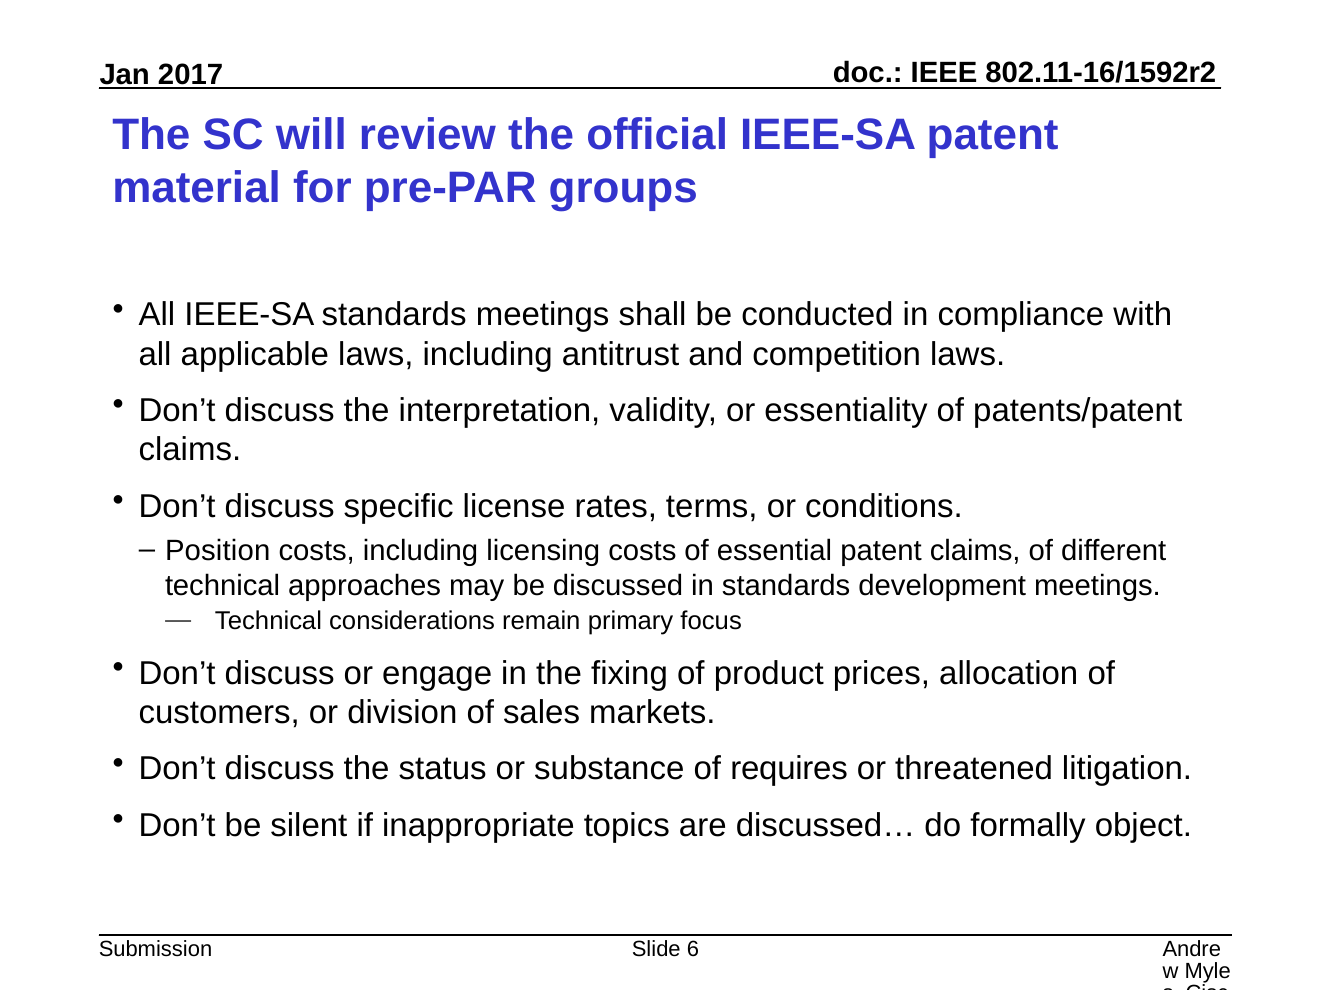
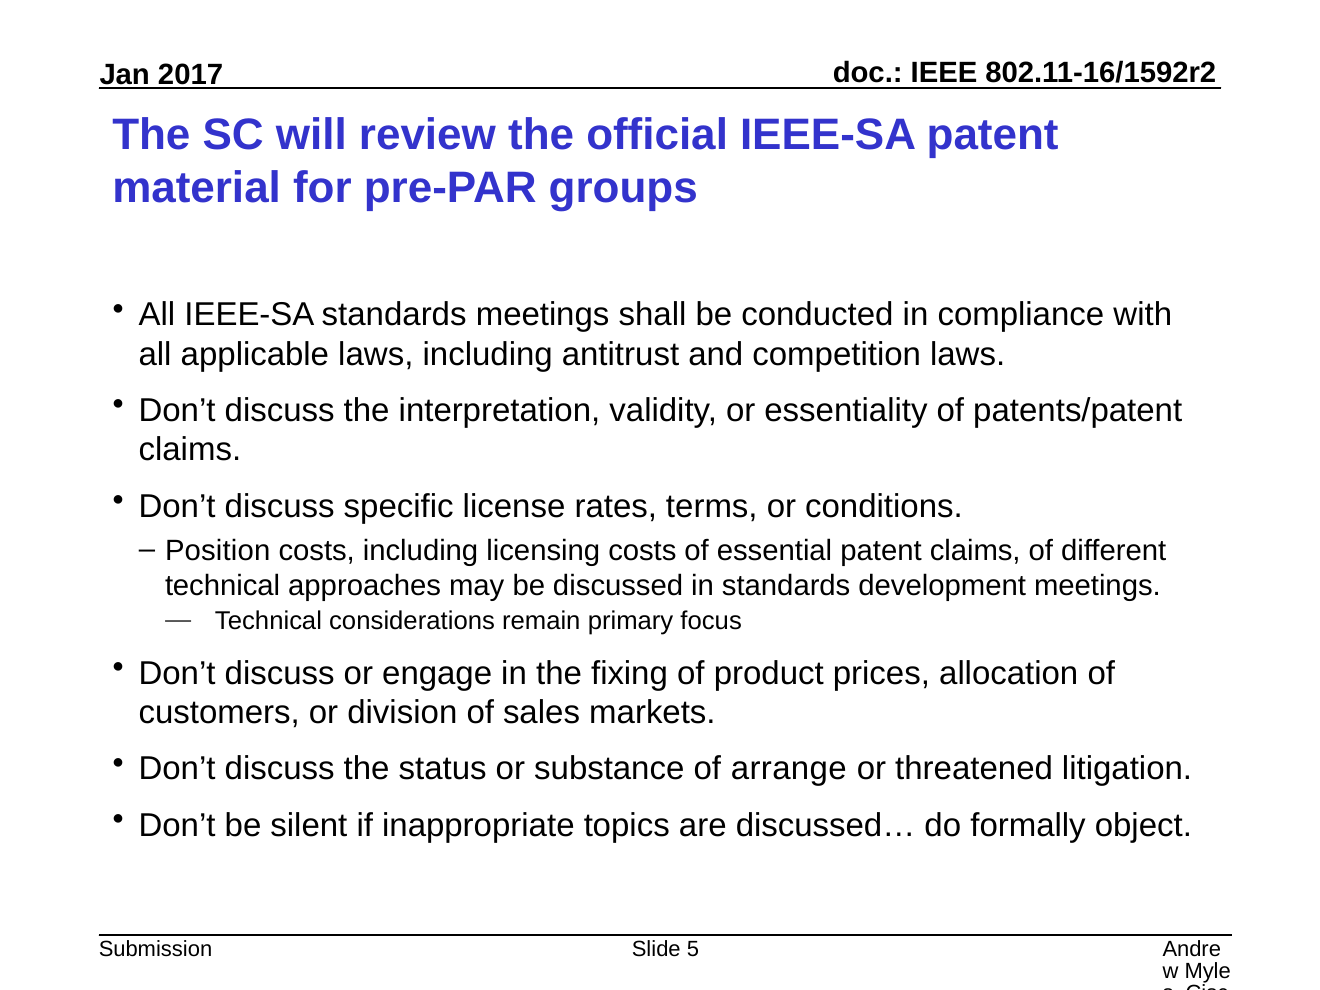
requires: requires -> arrange
6: 6 -> 5
